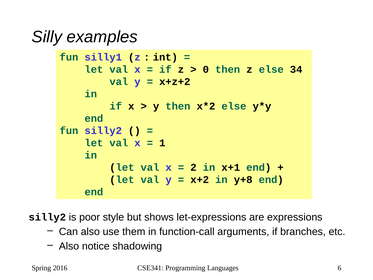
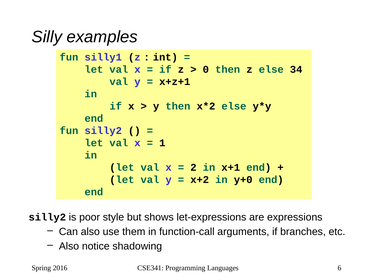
x+z+2: x+z+2 -> x+z+1
y+8: y+8 -> y+0
